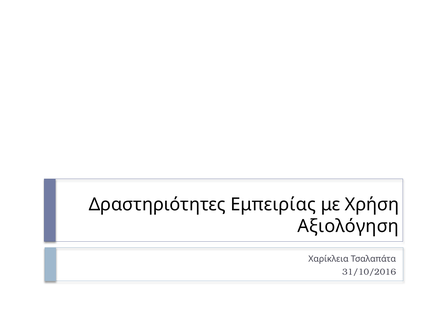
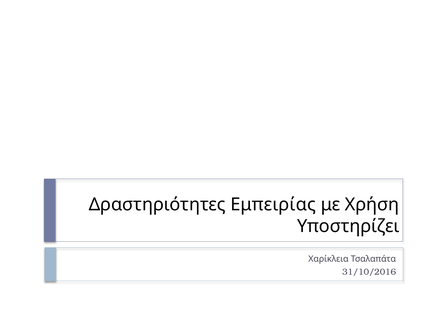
Αξιολόγηση: Αξιολόγηση -> Υποστηρίζει
